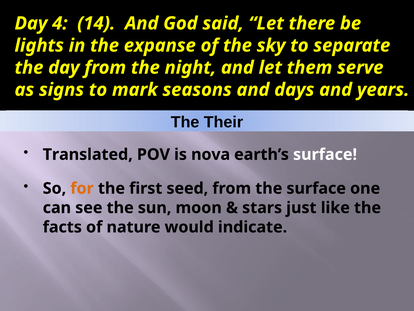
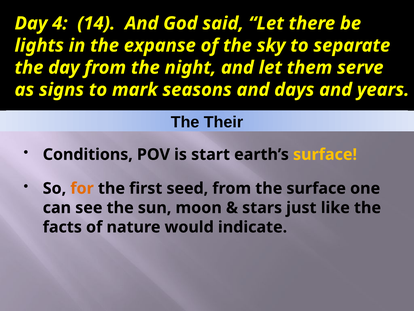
Translated: Translated -> Conditions
nova: nova -> start
surface at (325, 154) colour: white -> yellow
